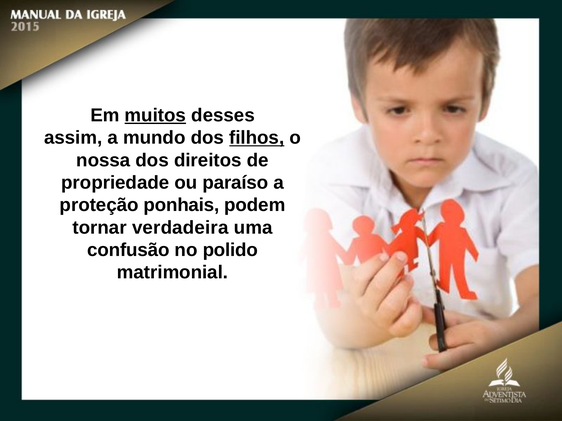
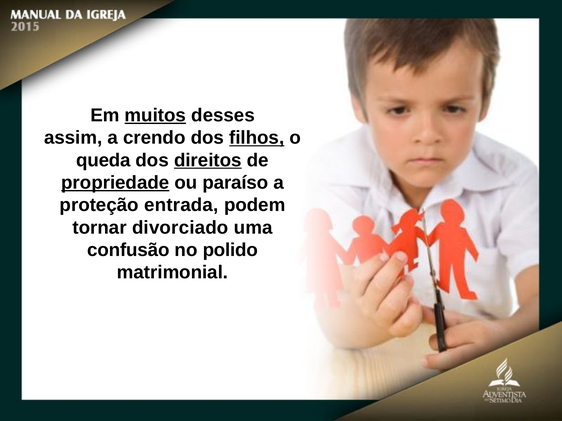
mundo: mundo -> crendo
nossa: nossa -> queda
direitos underline: none -> present
propriedade underline: none -> present
ponhais: ponhais -> entrada
verdadeira: verdadeira -> divorciado
